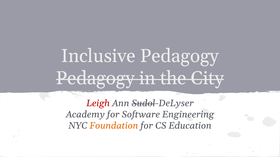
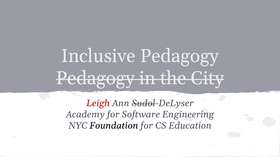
Foundation colour: orange -> black
